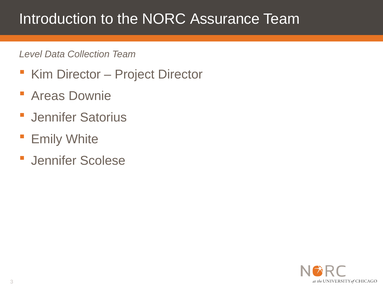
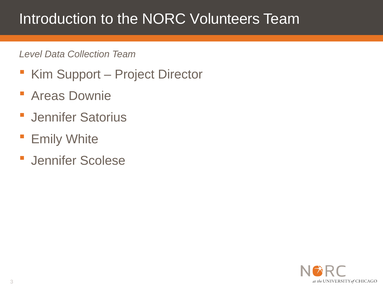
Assurance: Assurance -> Volunteers
Kim Director: Director -> Support
